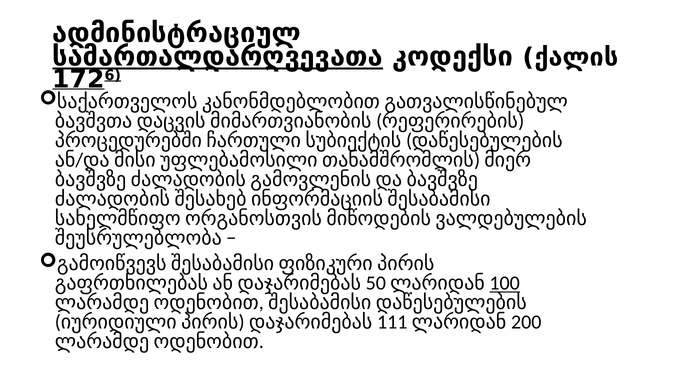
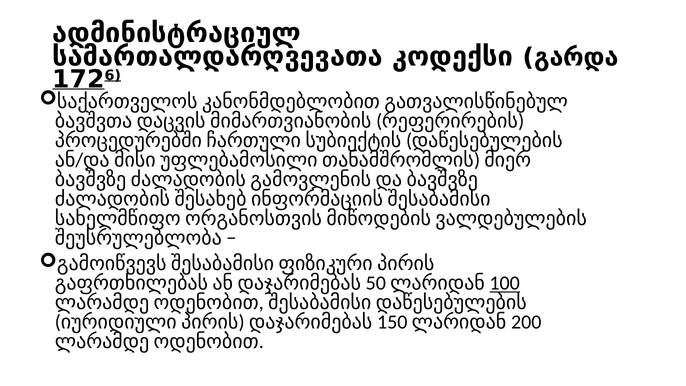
სამართალდარღვევათა underline: present -> none
ქალის: ქალის -> გარდა
111: 111 -> 150
